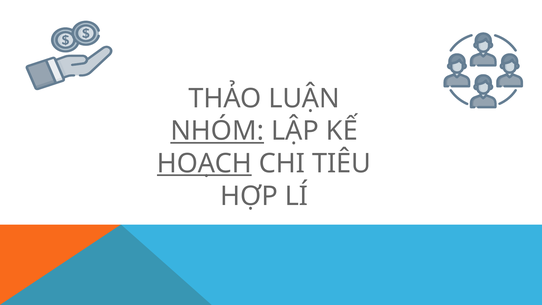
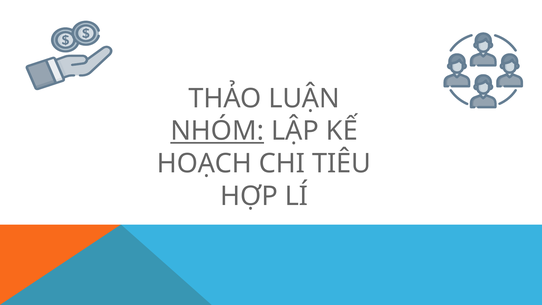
HOẠCH underline: present -> none
